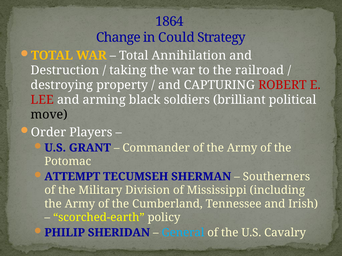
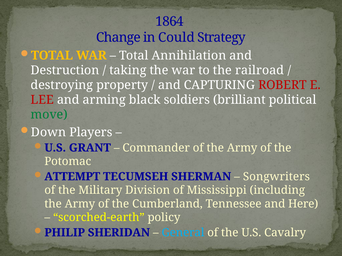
move colour: black -> green
Order: Order -> Down
Southerners: Southerners -> Songwriters
Irish: Irish -> Here
